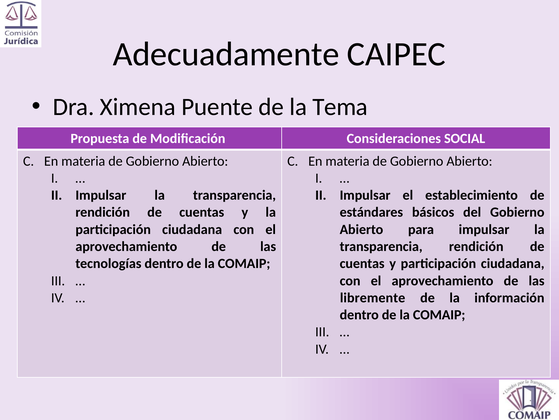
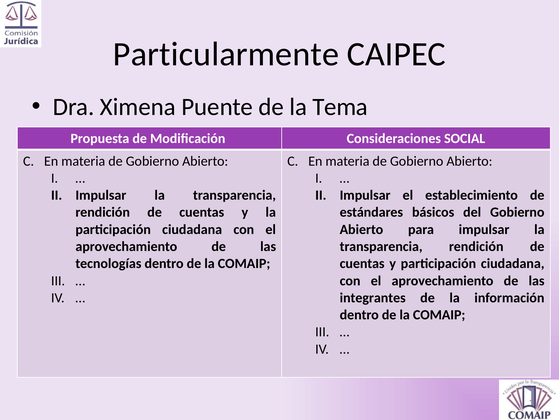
Adecuadamente: Adecuadamente -> Particularmente
libremente: libremente -> integrantes
